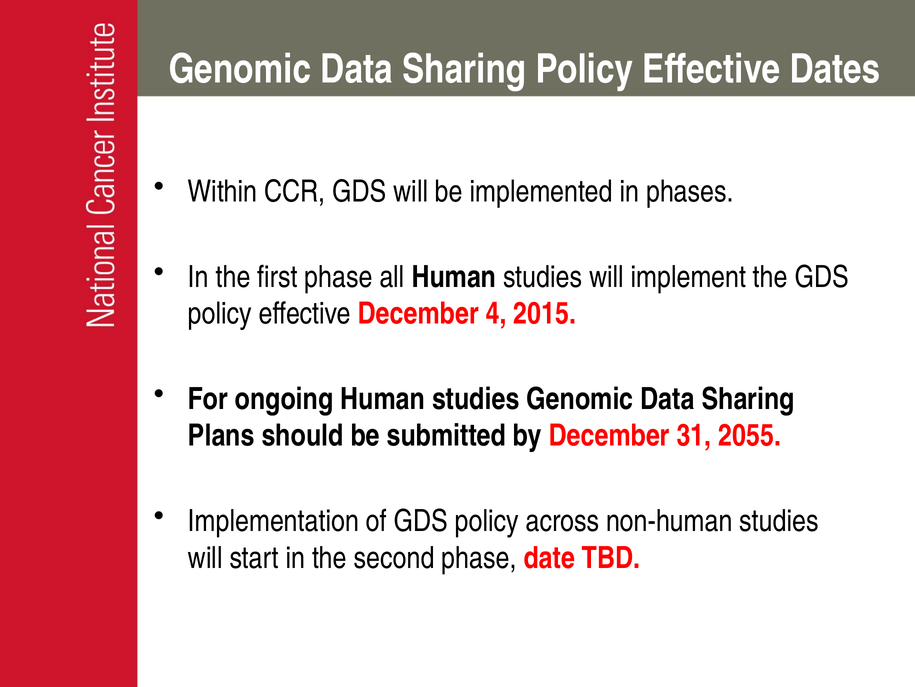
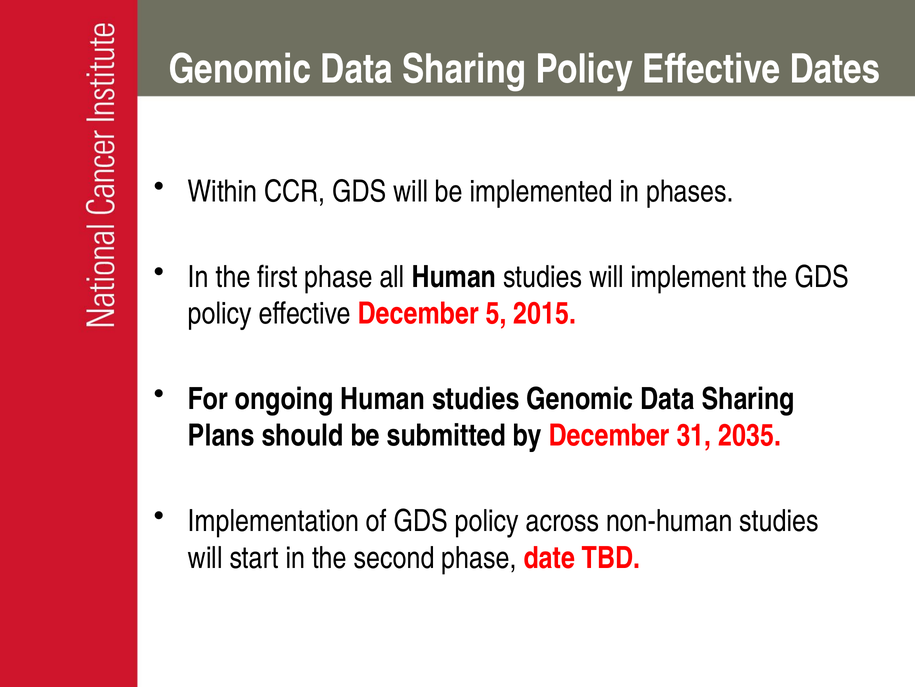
4: 4 -> 5
2055: 2055 -> 2035
